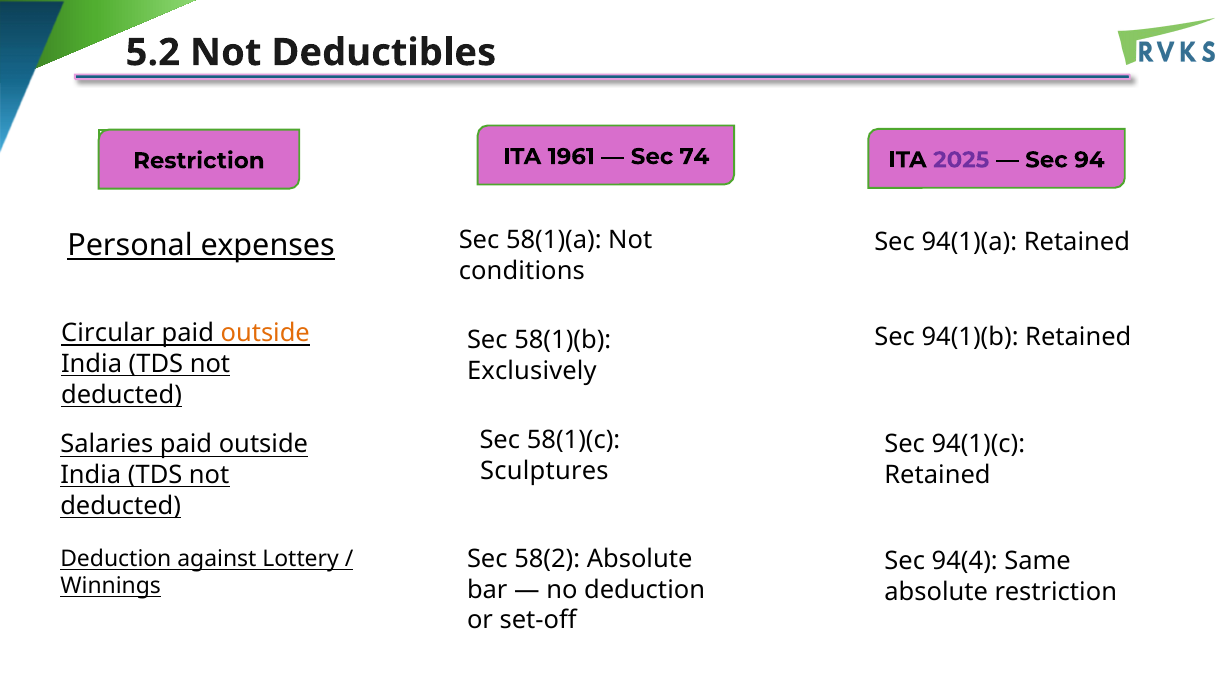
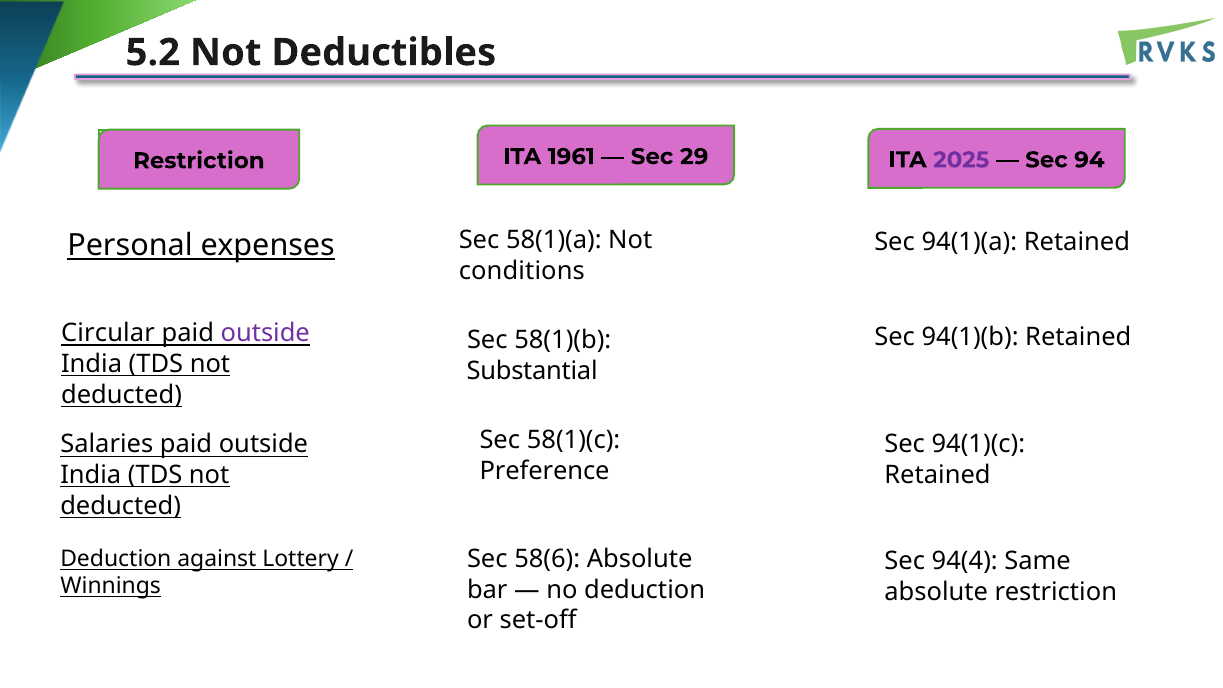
74: 74 -> 29
outside at (265, 333) colour: orange -> purple
Exclusively: Exclusively -> Substantial
Sculptures: Sculptures -> Preference
58(2: 58(2 -> 58(6
